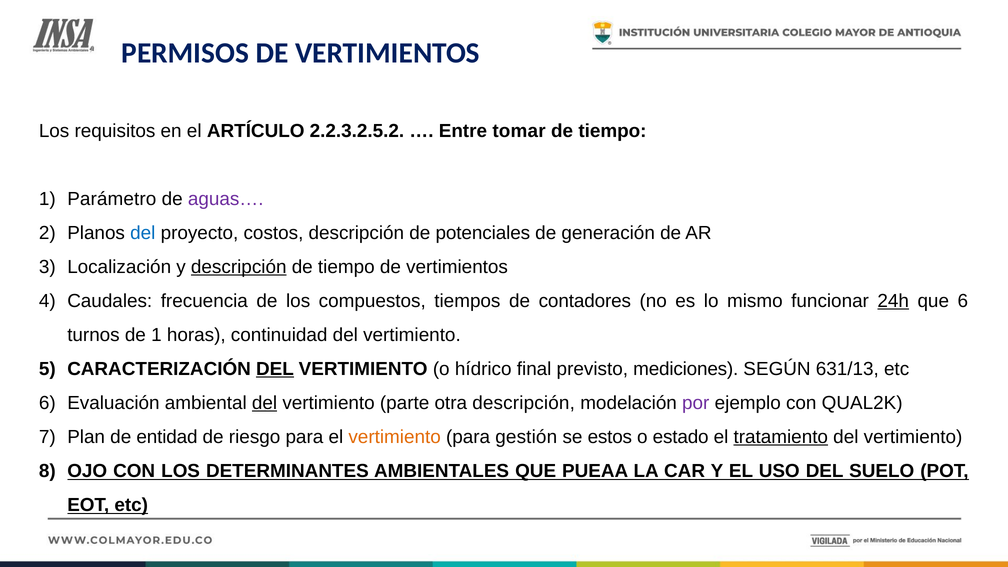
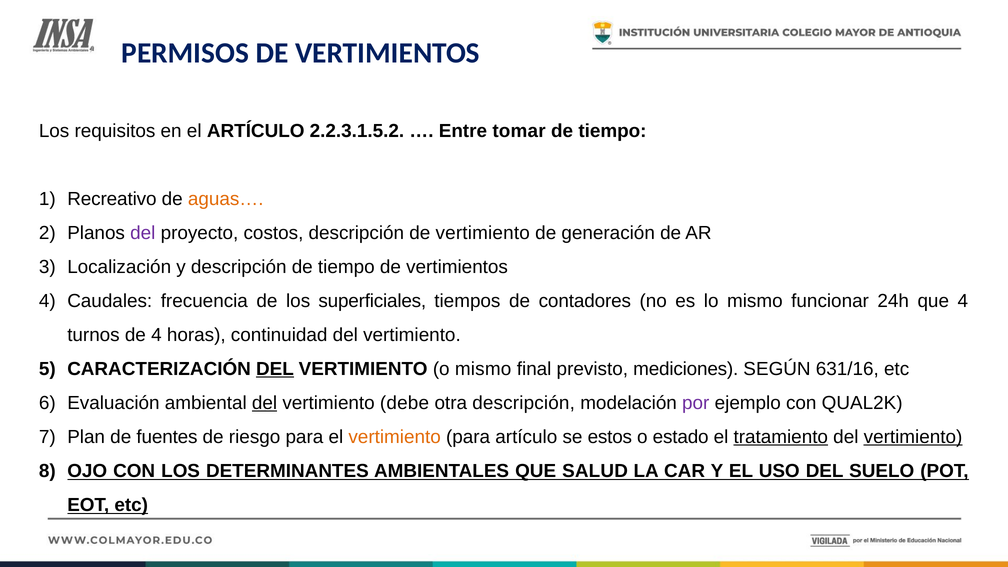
2.2.3.2.5.2: 2.2.3.2.5.2 -> 2.2.3.1.5.2
Parámetro: Parámetro -> Recreativo
aguas… colour: purple -> orange
del at (143, 233) colour: blue -> purple
de potenciales: potenciales -> vertimiento
descripción at (239, 267) underline: present -> none
compuestos: compuestos -> superficiales
24h underline: present -> none
que 6: 6 -> 4
de 1: 1 -> 4
o hídrico: hídrico -> mismo
631/13: 631/13 -> 631/16
parte: parte -> debe
entidad: entidad -> fuentes
para gestión: gestión -> artículo
vertimiento at (913, 437) underline: none -> present
PUEAA: PUEAA -> SALUD
